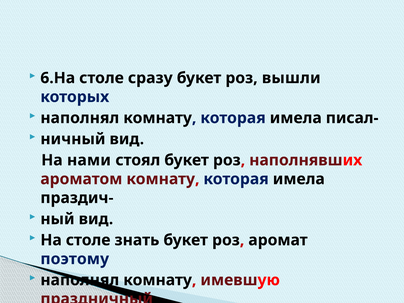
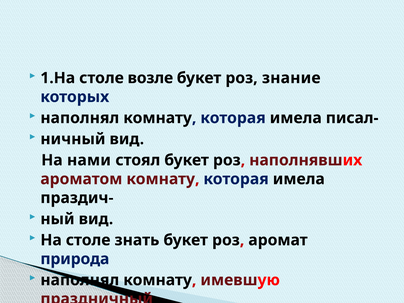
6.На: 6.На -> 1.На
сразу: сразу -> возле
вышли: вышли -> знание
поэтому: поэтому -> природа
